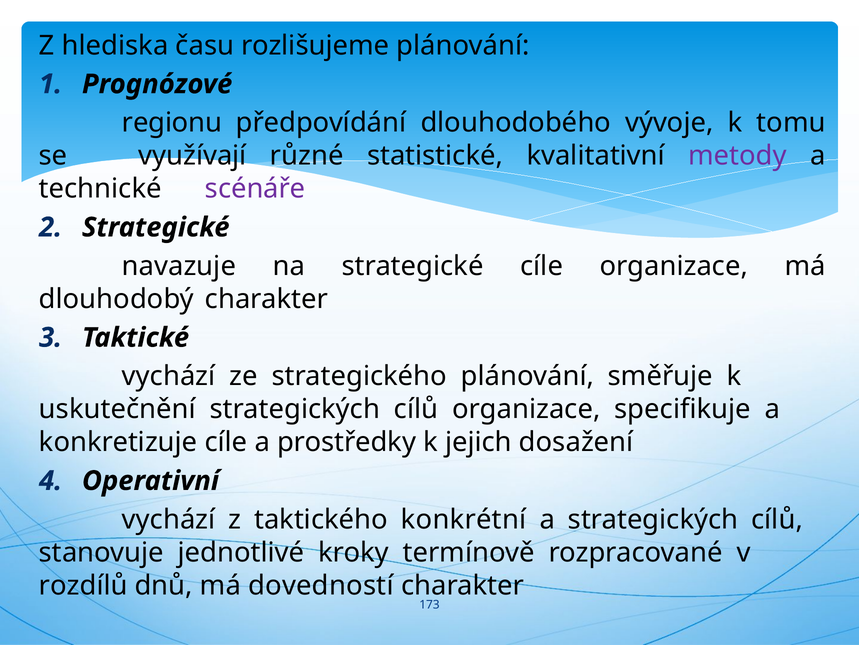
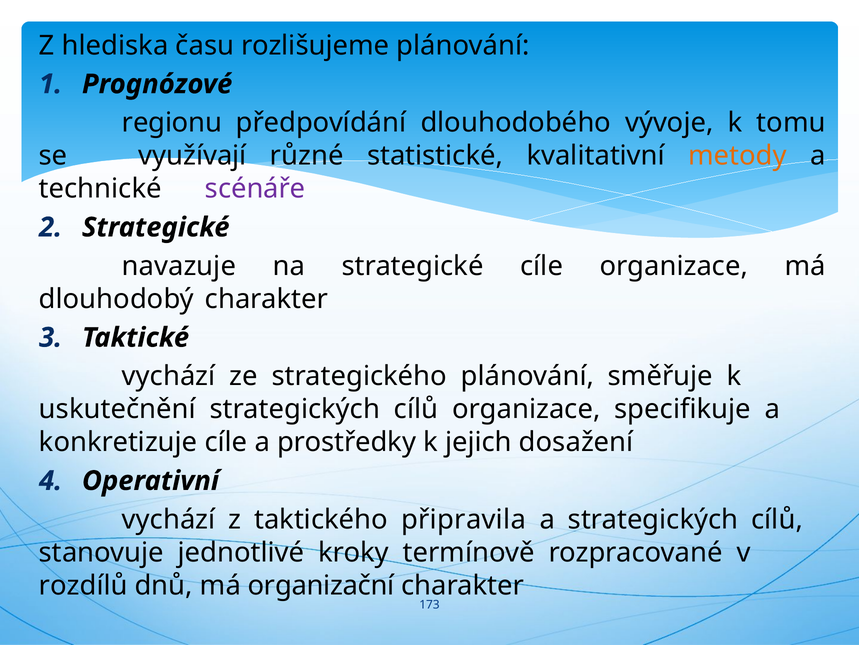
metody colour: purple -> orange
konkrétní: konkrétní -> připravila
dovedností: dovedností -> organizační
